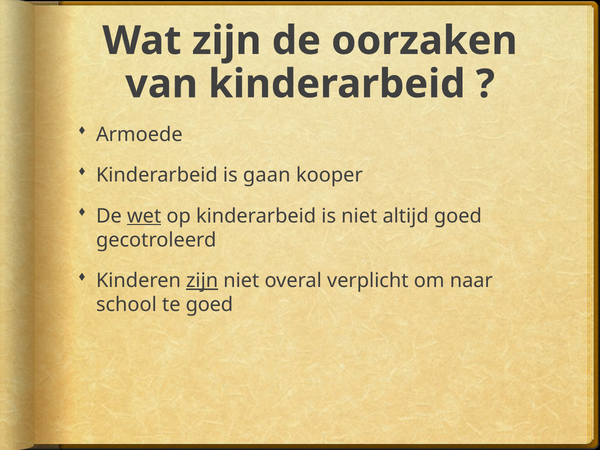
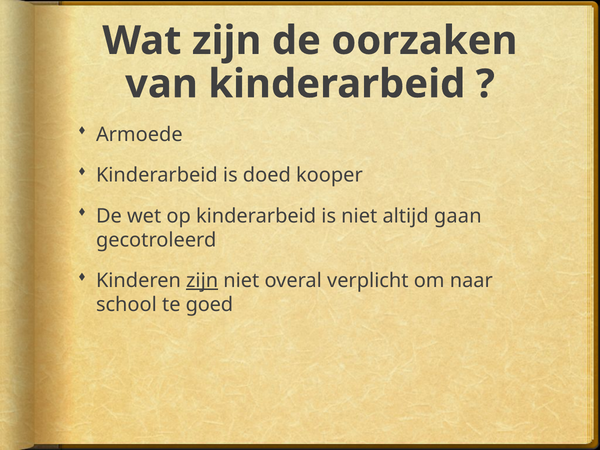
gaan: gaan -> doed
wet underline: present -> none
altijd goed: goed -> gaan
